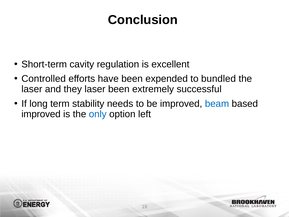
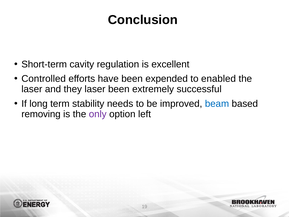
bundled: bundled -> enabled
improved at (41, 114): improved -> removing
only colour: blue -> purple
